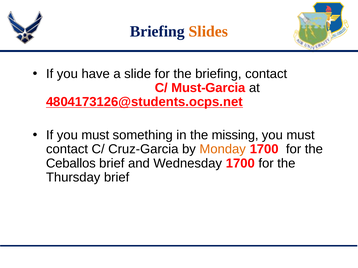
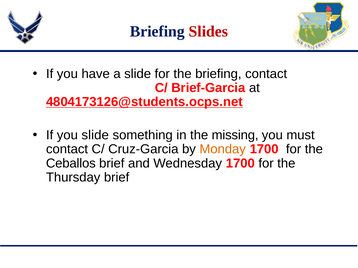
Slides colour: orange -> red
Must-Garcia: Must-Garcia -> Brief-Garcia
If you must: must -> slide
